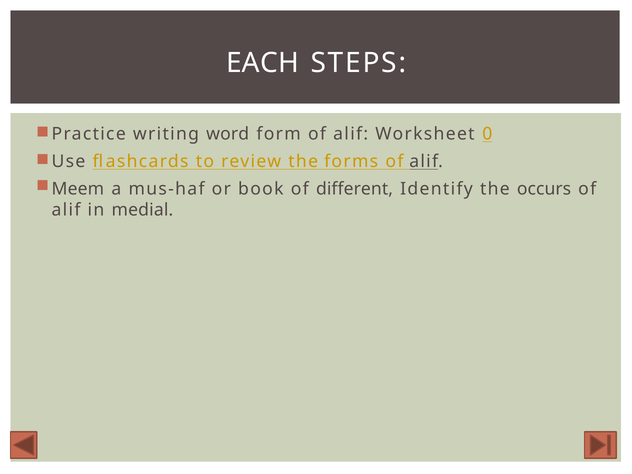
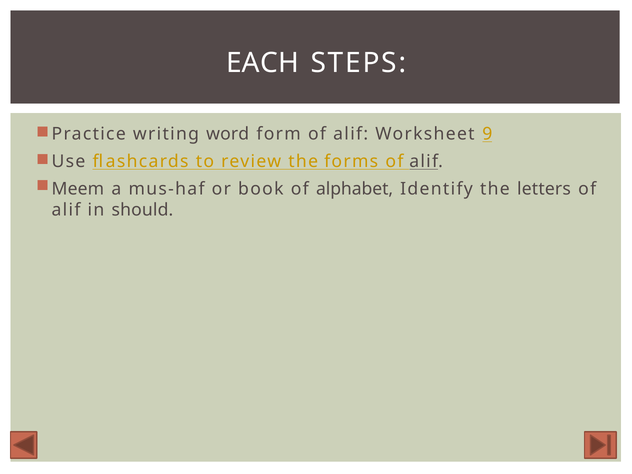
0: 0 -> 9
different: different -> alphabet
occurs: occurs -> letters
medial: medial -> should
